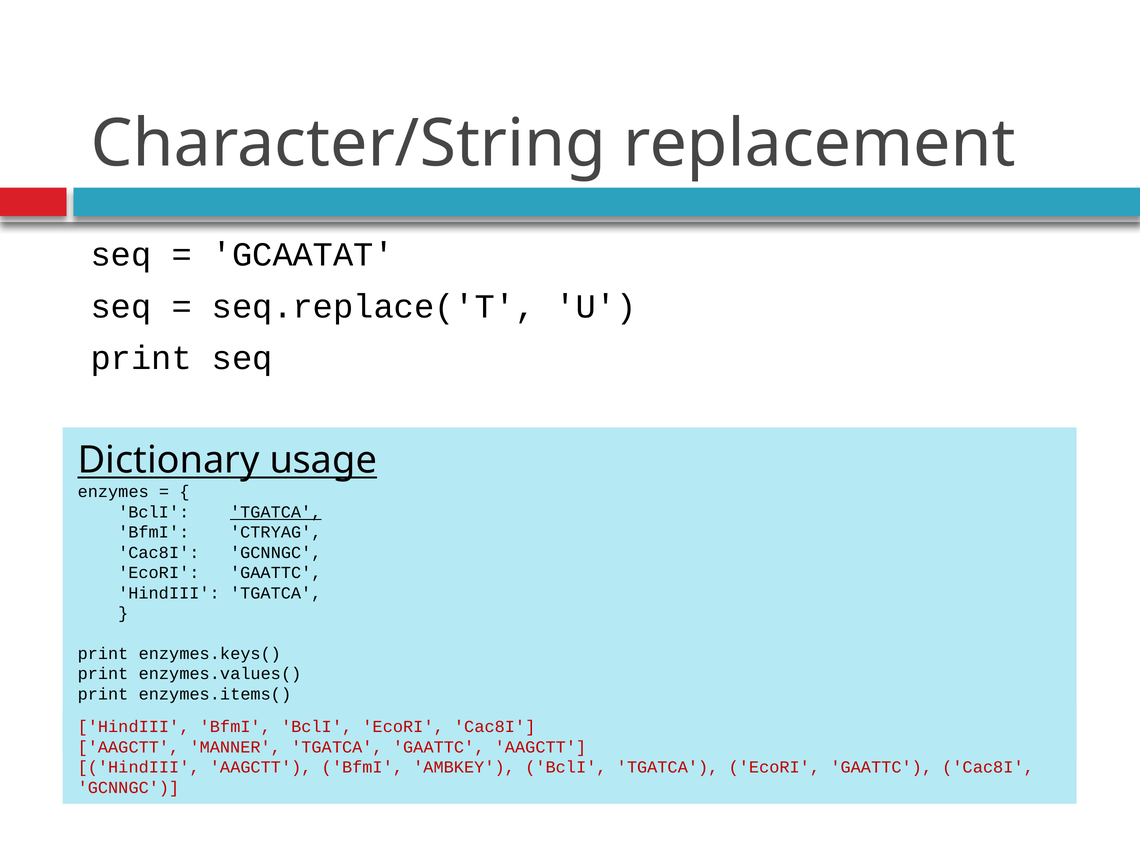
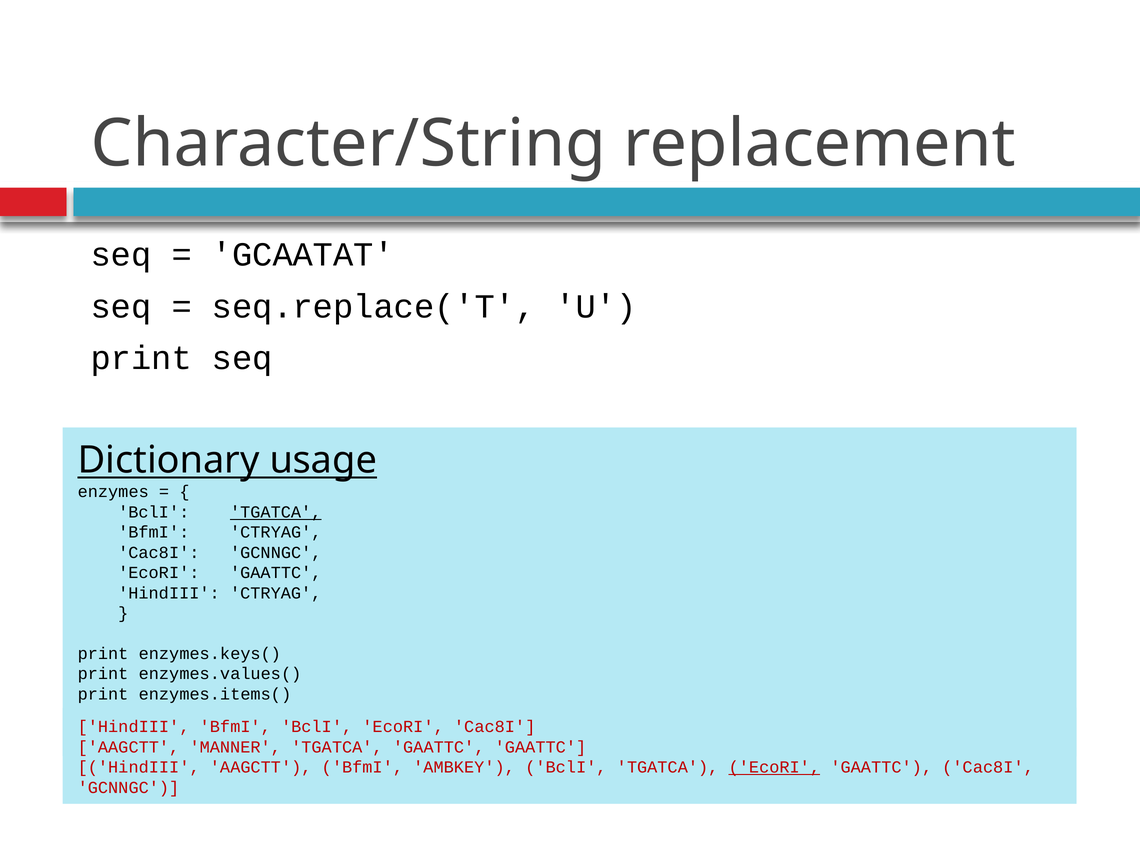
HindIII TGATCA: TGATCA -> CTRYAG
GAATTC AAGCTT: AAGCTT -> GAATTC
EcoRI at (774, 767) underline: none -> present
